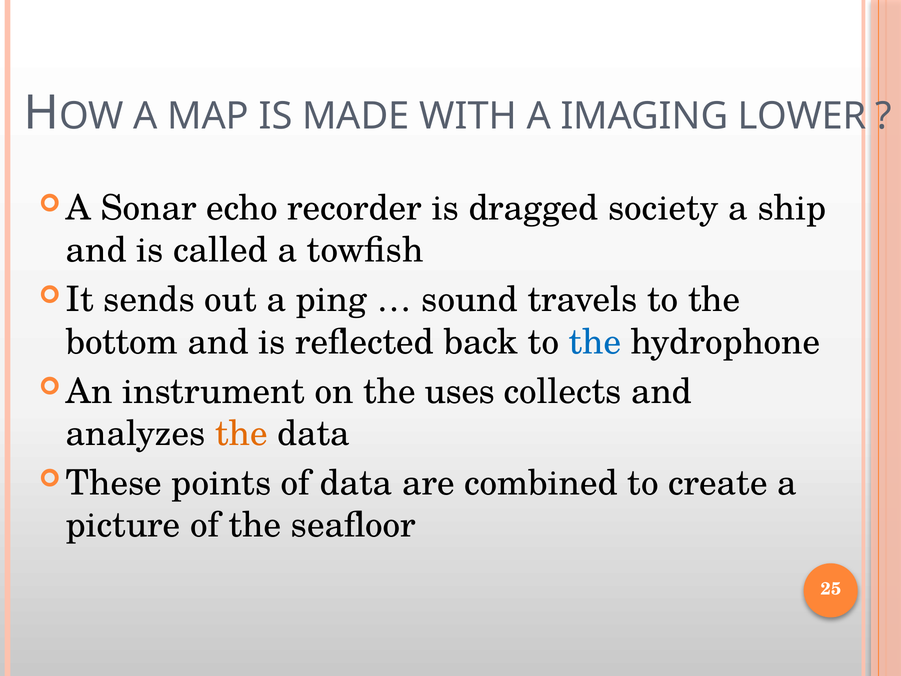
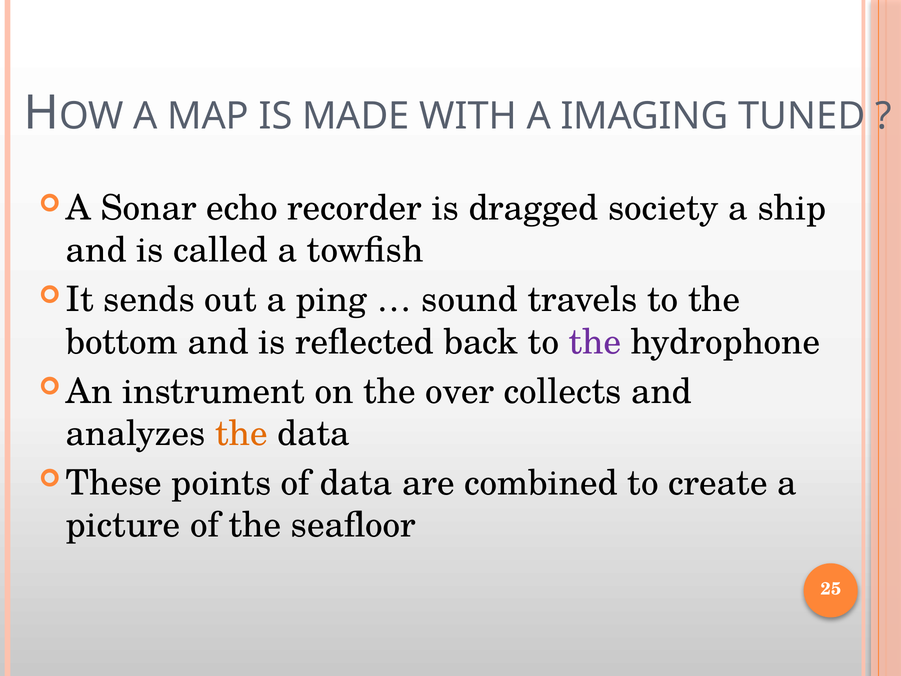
LOWER: LOWER -> TUNED
the at (595, 342) colour: blue -> purple
uses: uses -> over
